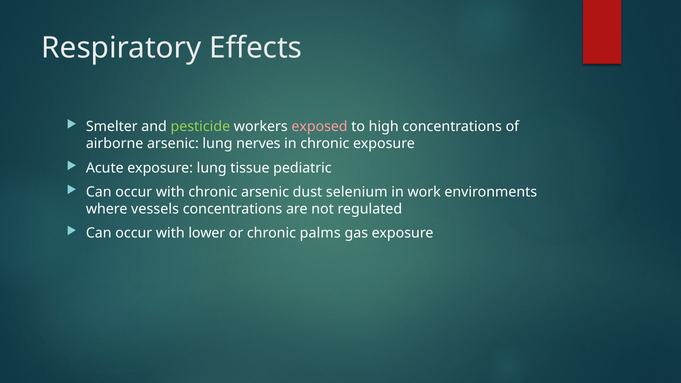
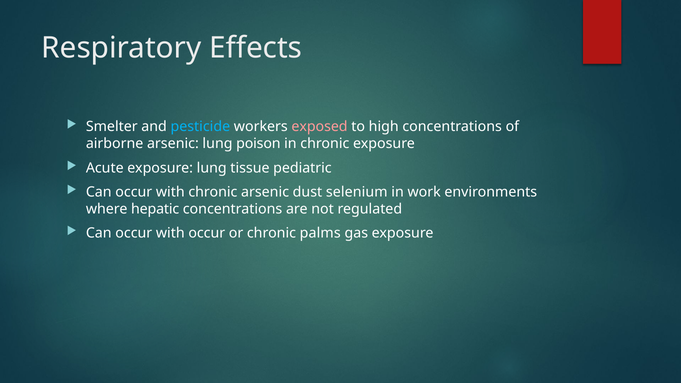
pesticide colour: light green -> light blue
nerves: nerves -> poison
vessels: vessels -> hepatic
with lower: lower -> occur
